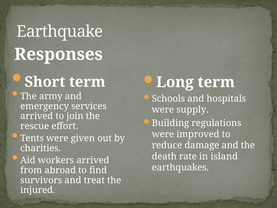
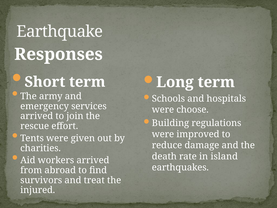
supply: supply -> choose
